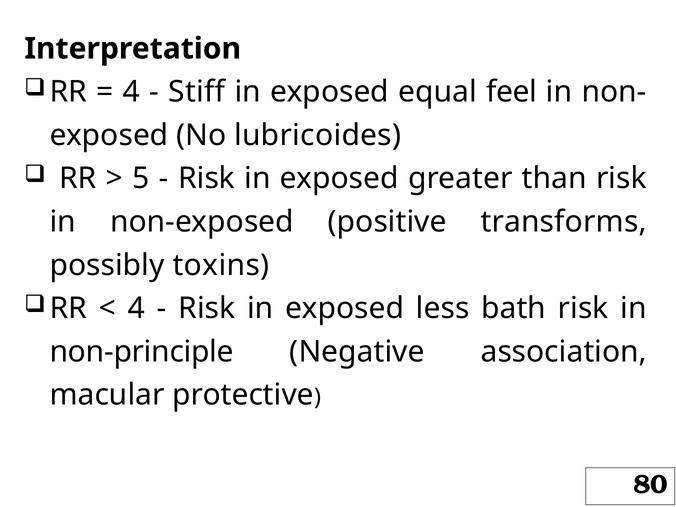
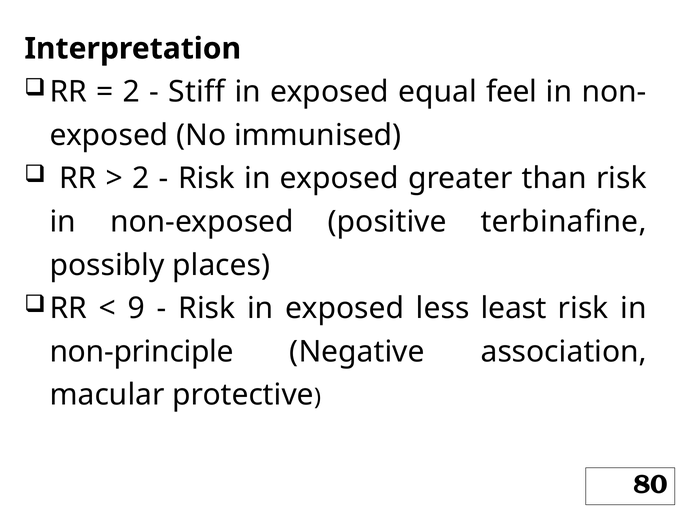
4 at (131, 92): 4 -> 2
lubricoides: lubricoides -> immunised
5 at (141, 179): 5 -> 2
transforms: transforms -> terbinafine
toxins: toxins -> places
4 at (136, 308): 4 -> 9
bath: bath -> least
